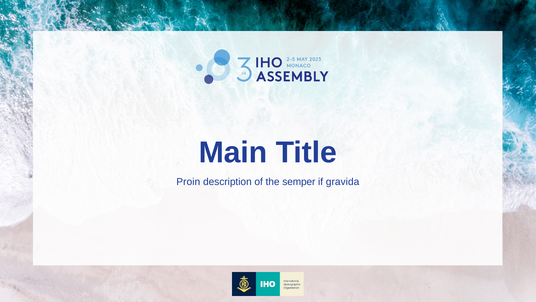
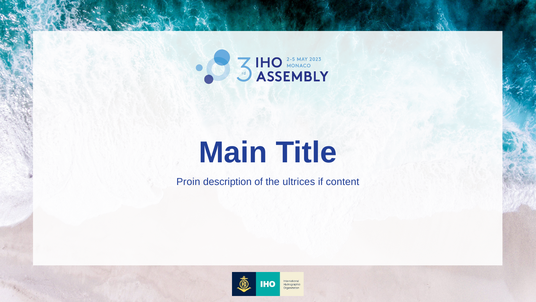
semper: semper -> ultrices
gravida: gravida -> content
